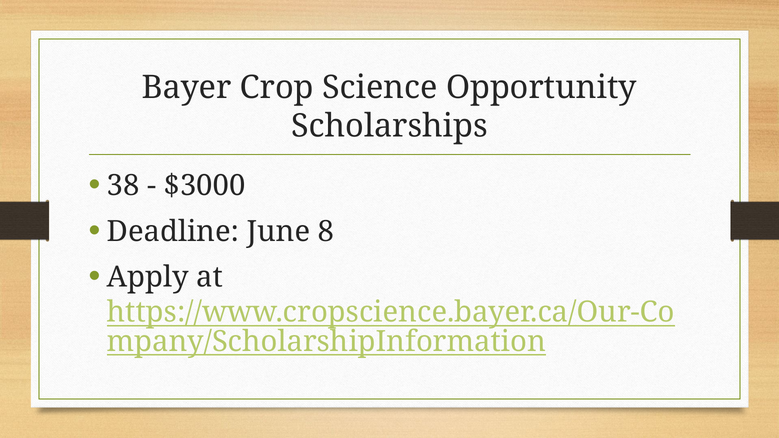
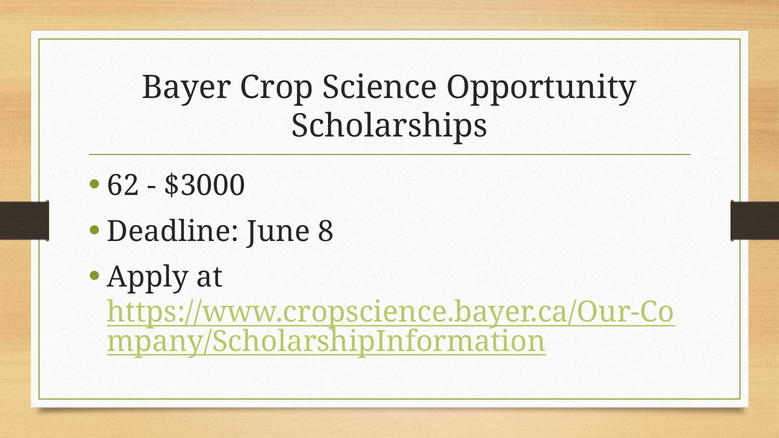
38: 38 -> 62
